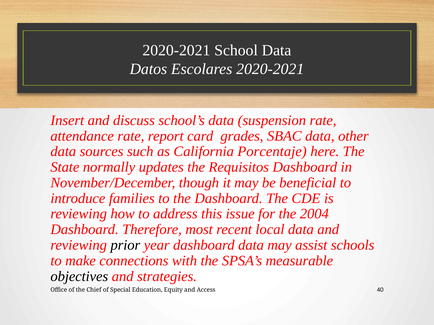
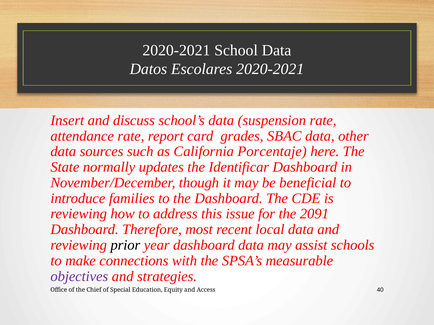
Requisitos: Requisitos -> Identificar
2004: 2004 -> 2091
objectives colour: black -> purple
